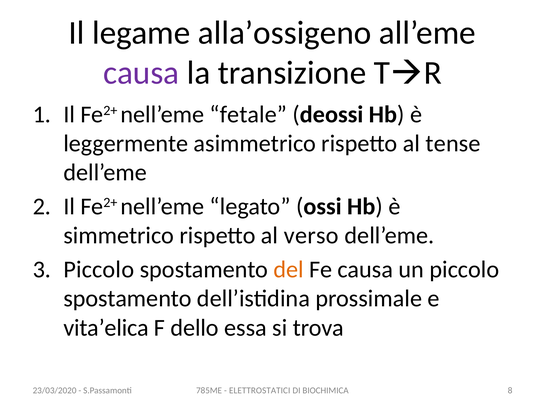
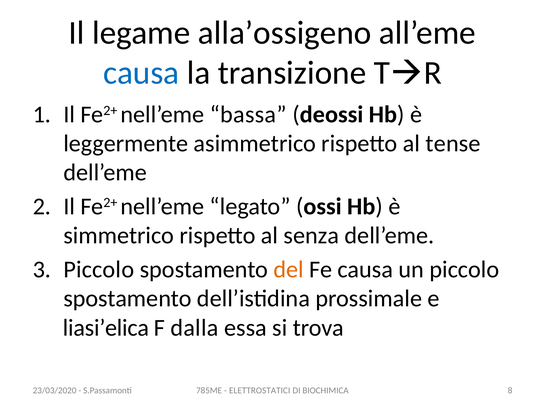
causa at (141, 73) colour: purple -> blue
fetale: fetale -> bassa
verso: verso -> senza
vita’elica: vita’elica -> liasi’elica
dello: dello -> dalla
